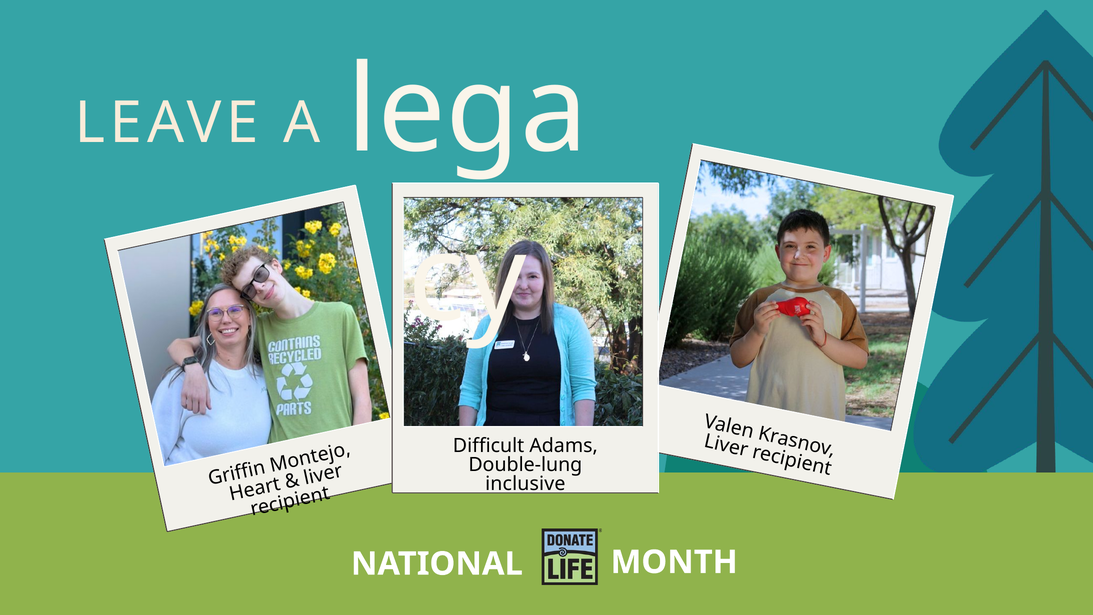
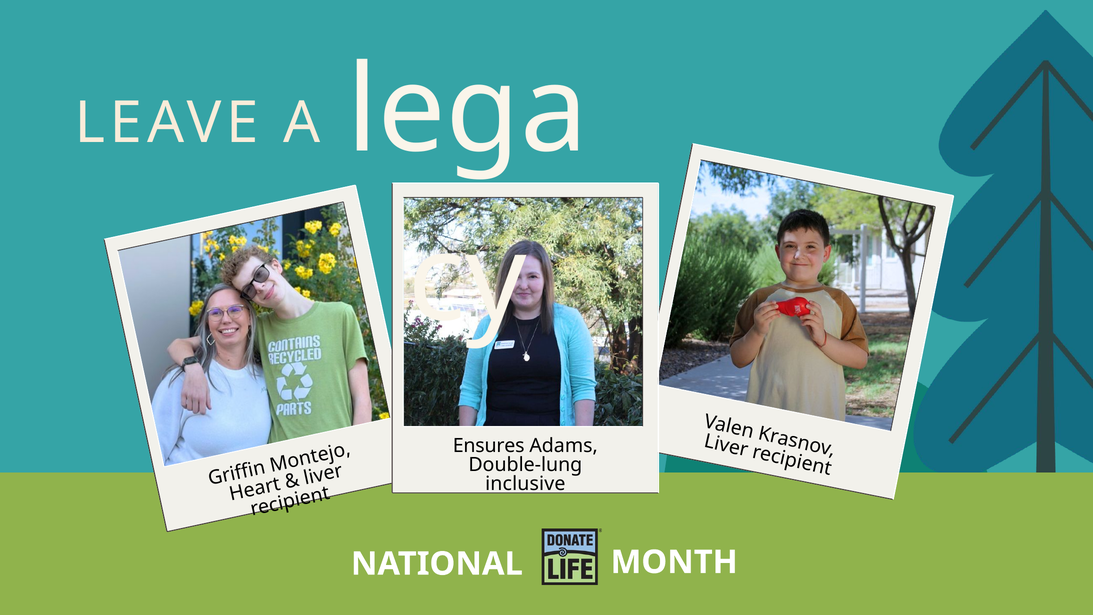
Difficult: Difficult -> Ensures
